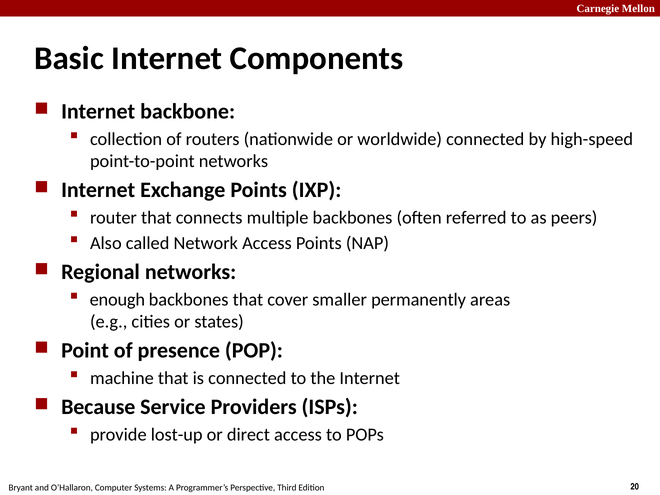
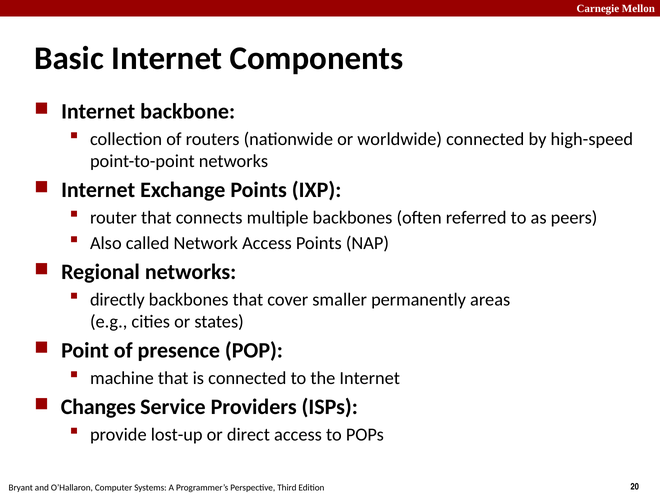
enough: enough -> directly
Because: Because -> Changes
